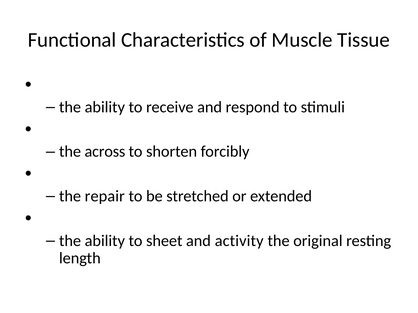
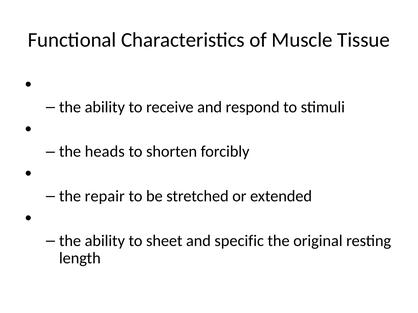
across: across -> heads
activity: activity -> specific
